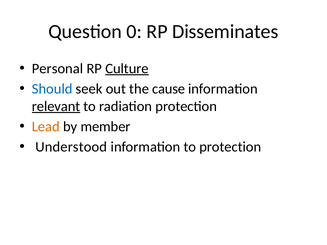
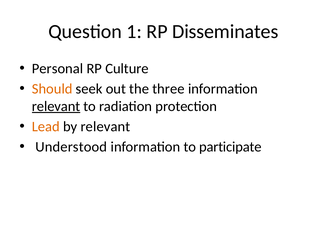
0: 0 -> 1
Culture underline: present -> none
Should colour: blue -> orange
cause: cause -> three
by member: member -> relevant
to protection: protection -> participate
